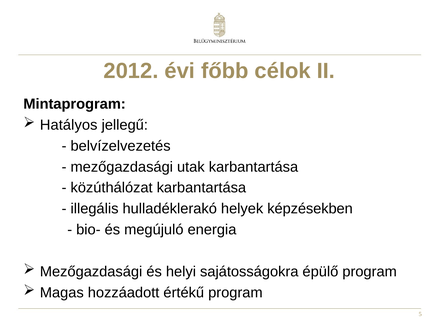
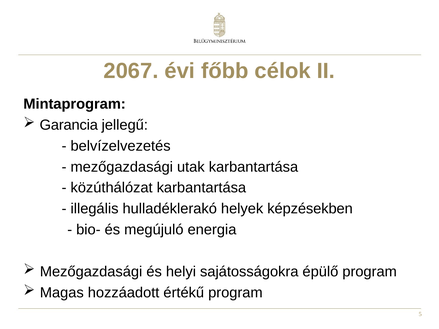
2012: 2012 -> 2067
Hatályos: Hatályos -> Garancia
